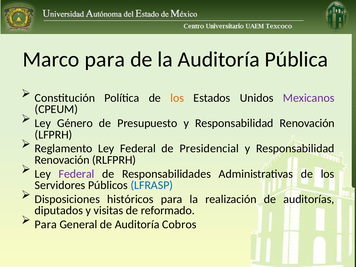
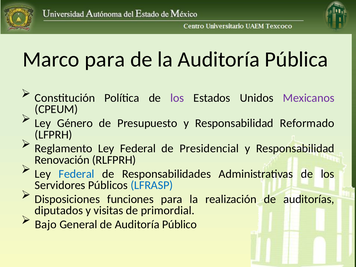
los at (177, 98) colour: orange -> purple
Presupuesto y Responsabilidad Renovación: Renovación -> Reformado
Federal at (77, 174) colour: purple -> blue
históricos: históricos -> funciones
reformado: reformado -> primordial
Para at (46, 224): Para -> Bajo
Cobros: Cobros -> Público
